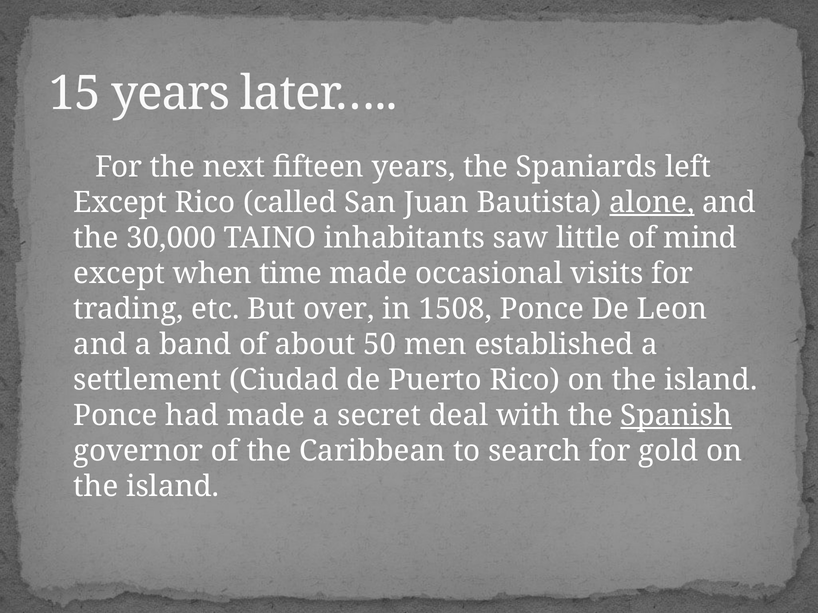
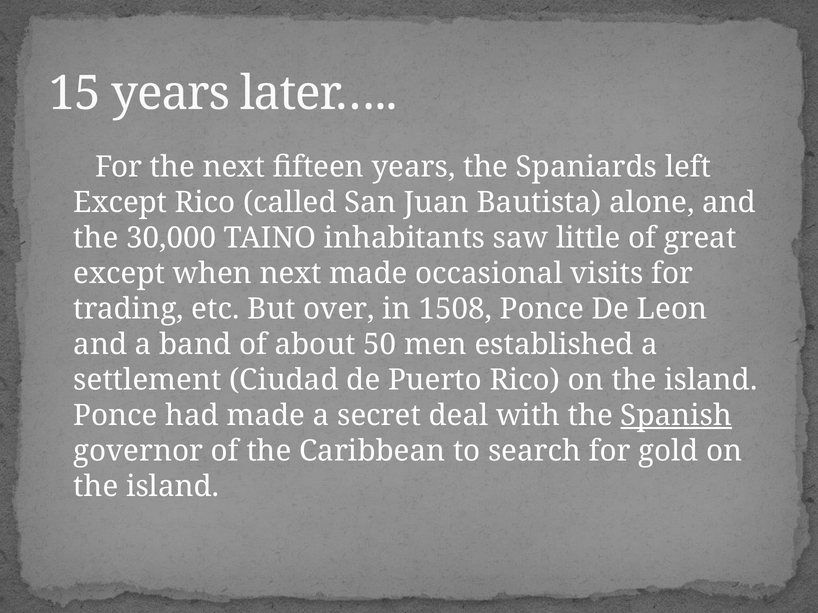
alone underline: present -> none
mind: mind -> great
when time: time -> next
